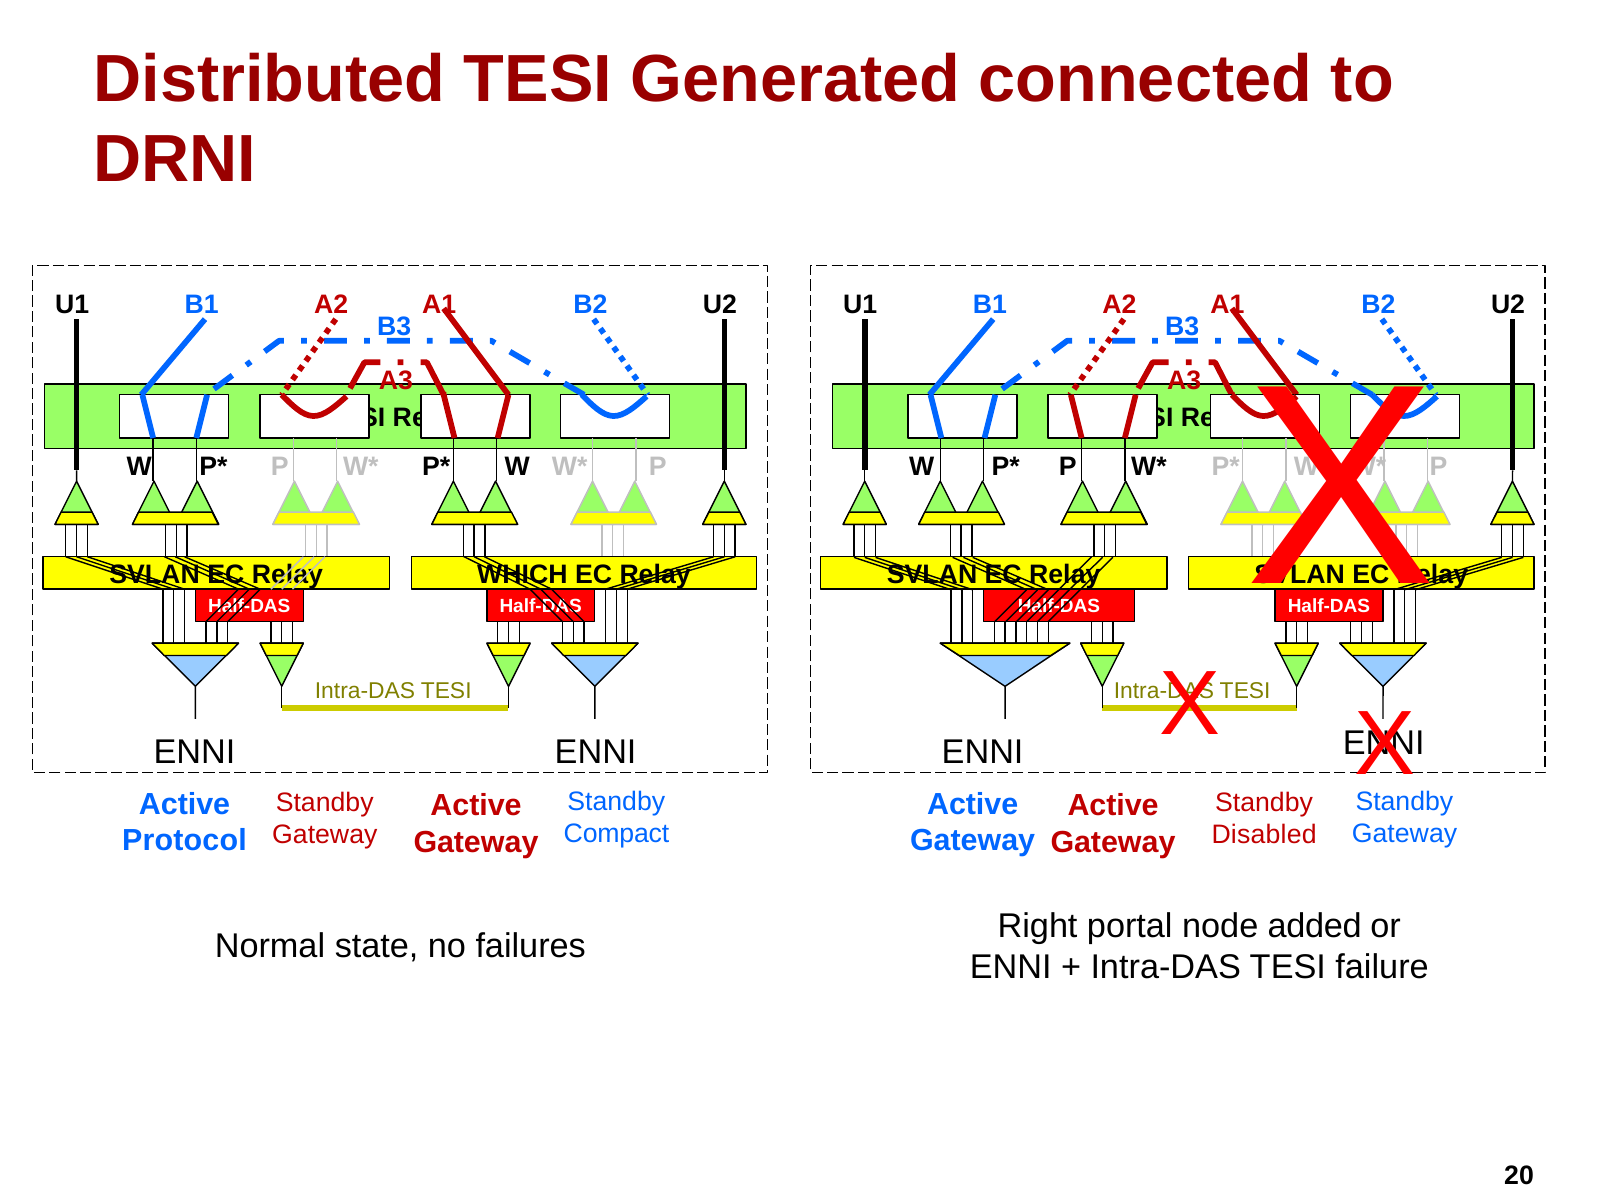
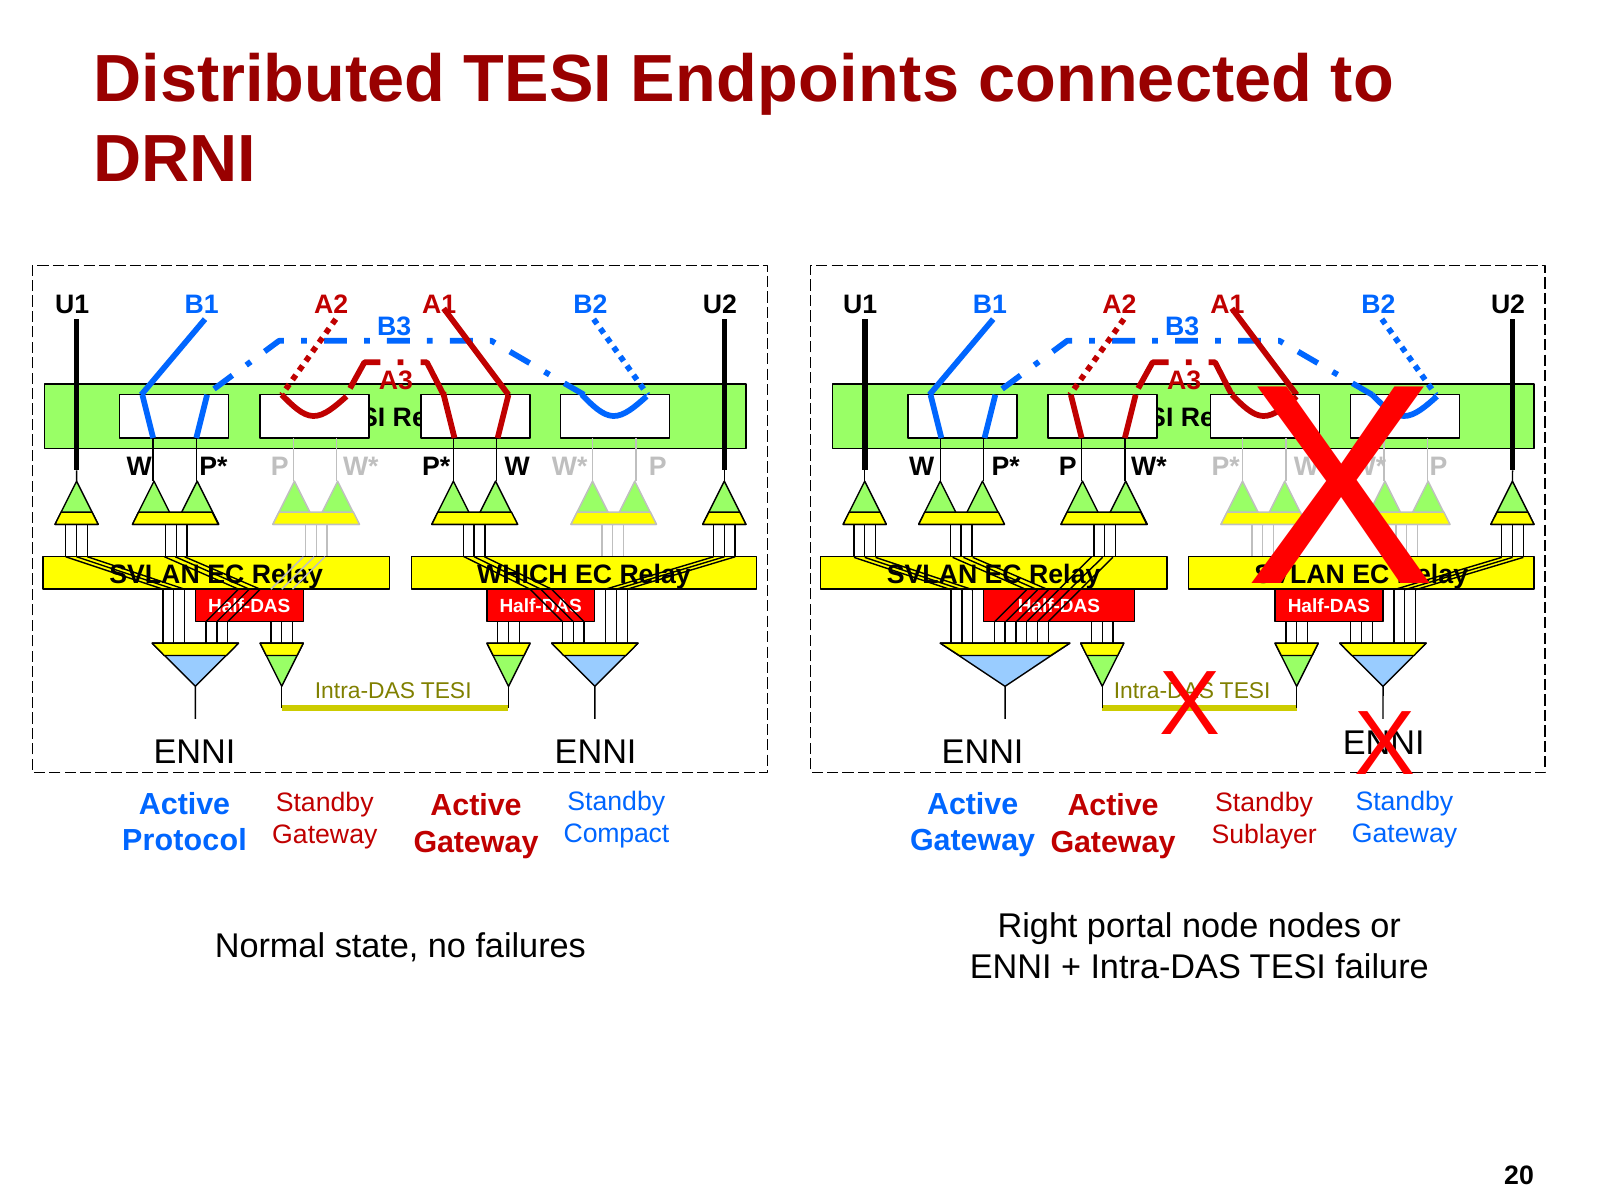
Generated: Generated -> Endpoints
Disabled: Disabled -> Sublayer
added: added -> nodes
